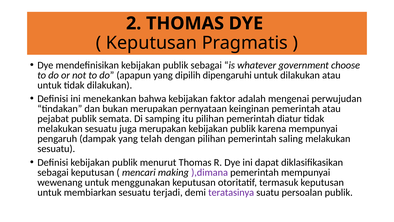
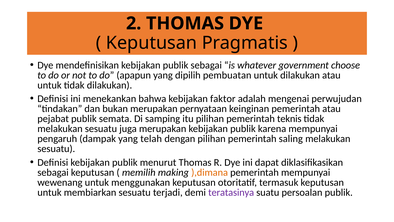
dipengaruhi: dipengaruhi -> pembuatan
diatur: diatur -> teknis
mencari: mencari -> memilih
),dimana colour: purple -> orange
